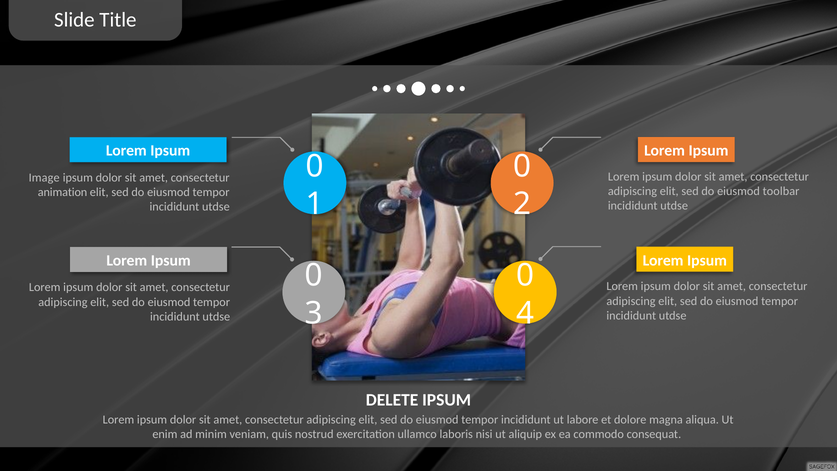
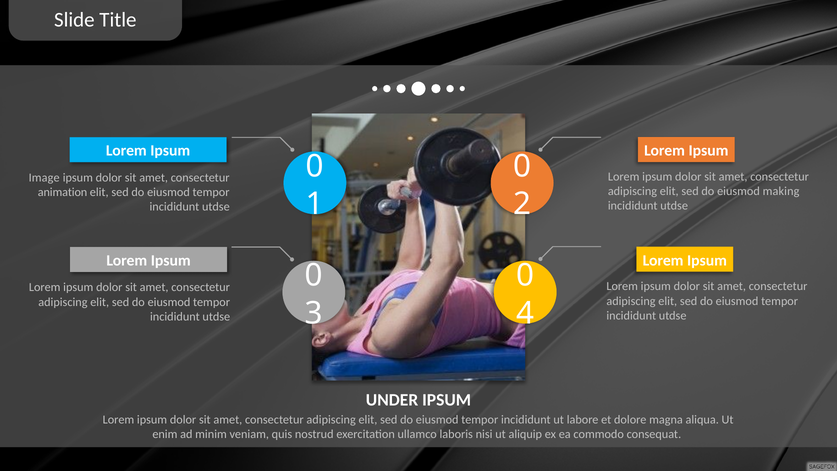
toolbar: toolbar -> making
DELETE: DELETE -> UNDER
